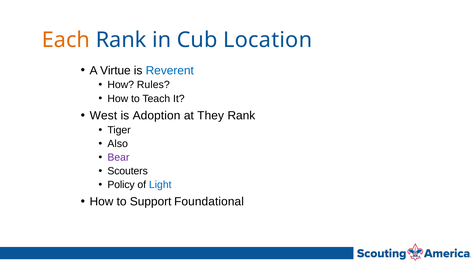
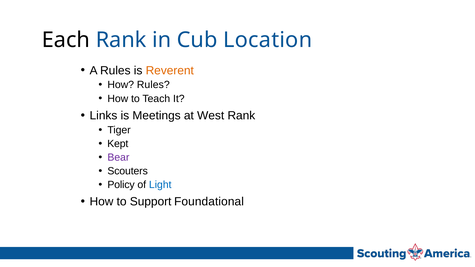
Each colour: orange -> black
A Virtue: Virtue -> Rules
Reverent colour: blue -> orange
West: West -> Links
Adoption: Adoption -> Meetings
They: They -> West
Also: Also -> Kept
